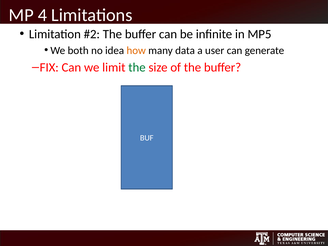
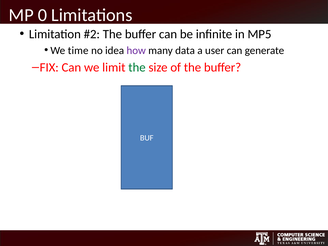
4: 4 -> 0
both: both -> time
how colour: orange -> purple
